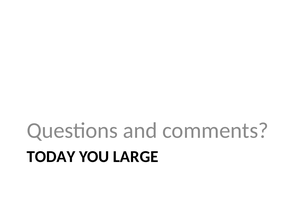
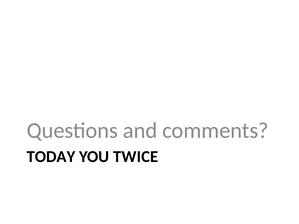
LARGE: LARGE -> TWICE
